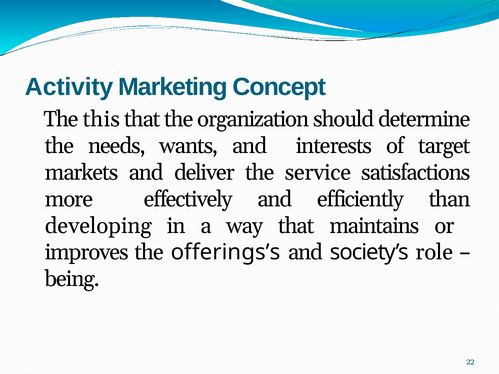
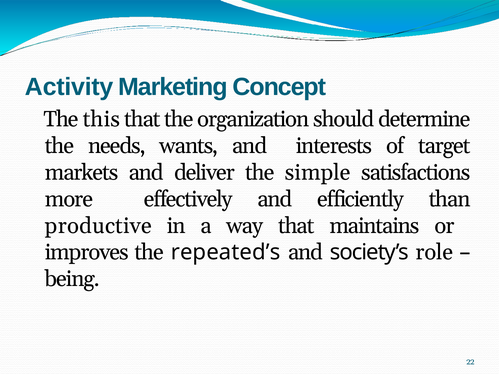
service: service -> simple
developing: developing -> productive
offerings’s: offerings’s -> repeated’s
